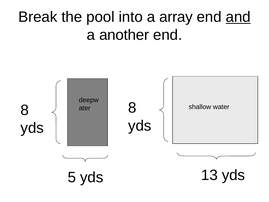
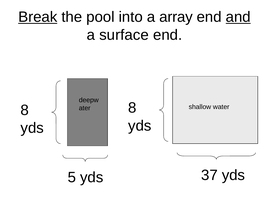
Break underline: none -> present
another: another -> surface
13: 13 -> 37
